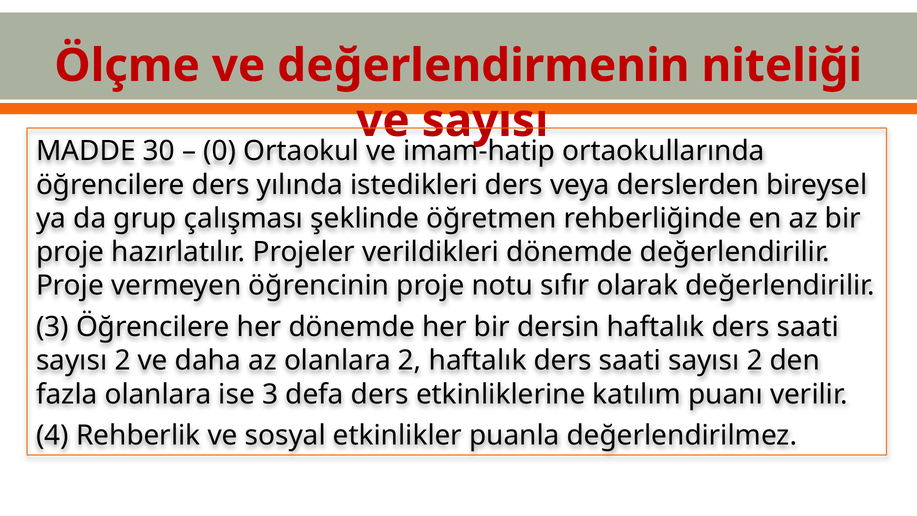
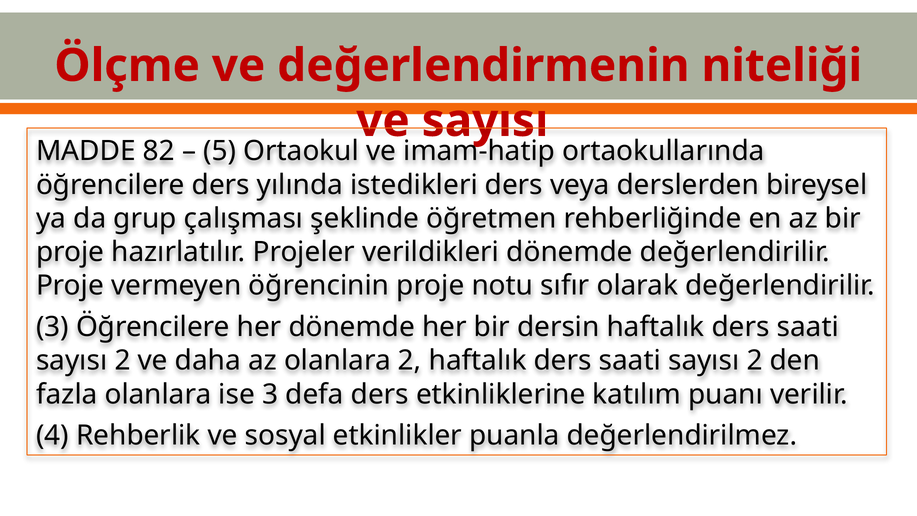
30: 30 -> 82
0: 0 -> 5
